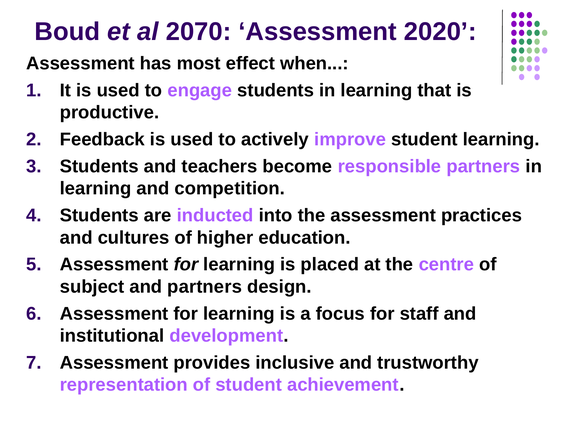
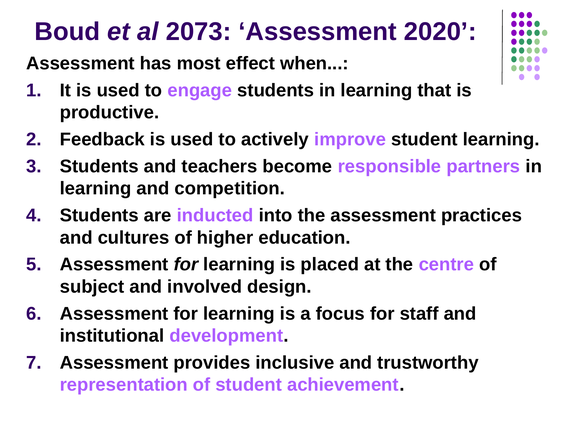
2070: 2070 -> 2073
and partners: partners -> involved
